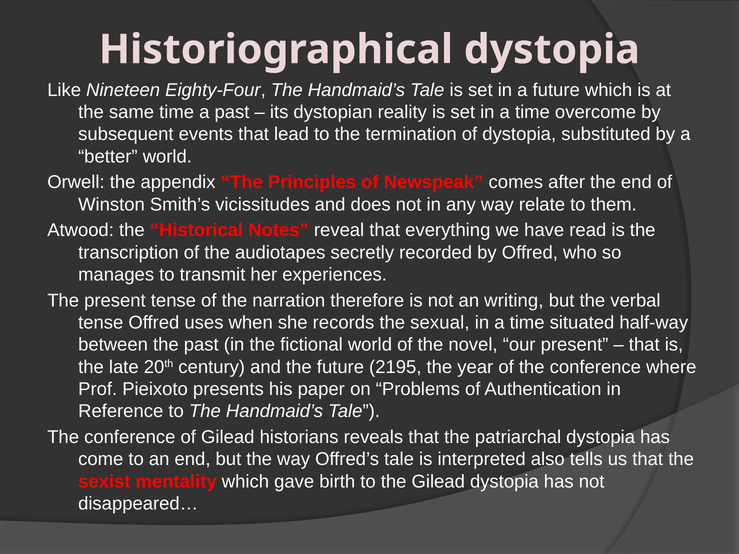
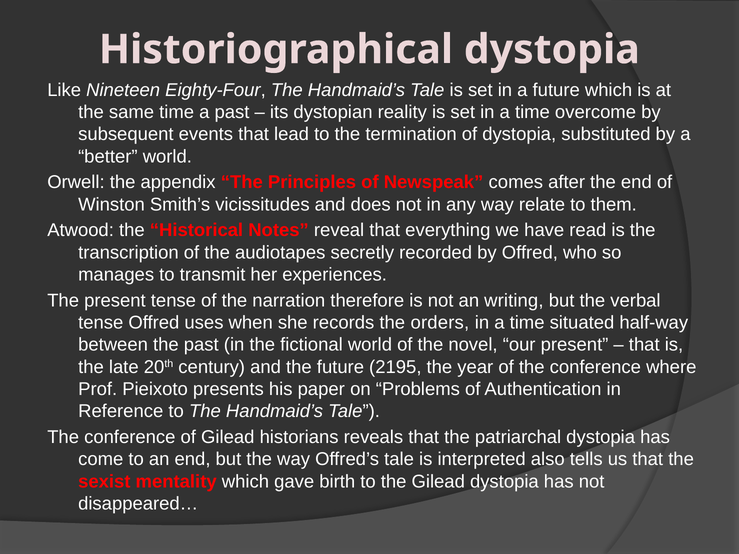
sexual: sexual -> orders
